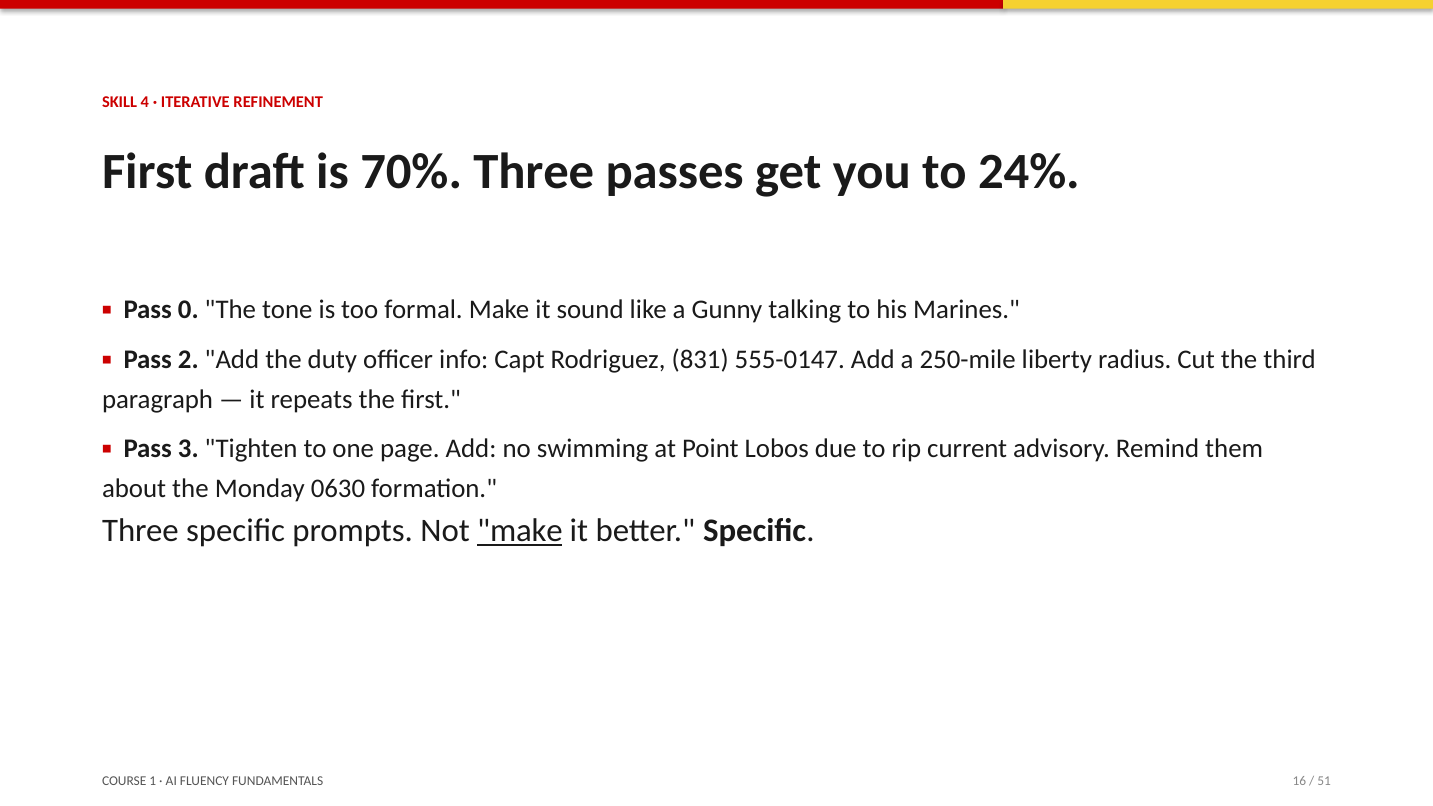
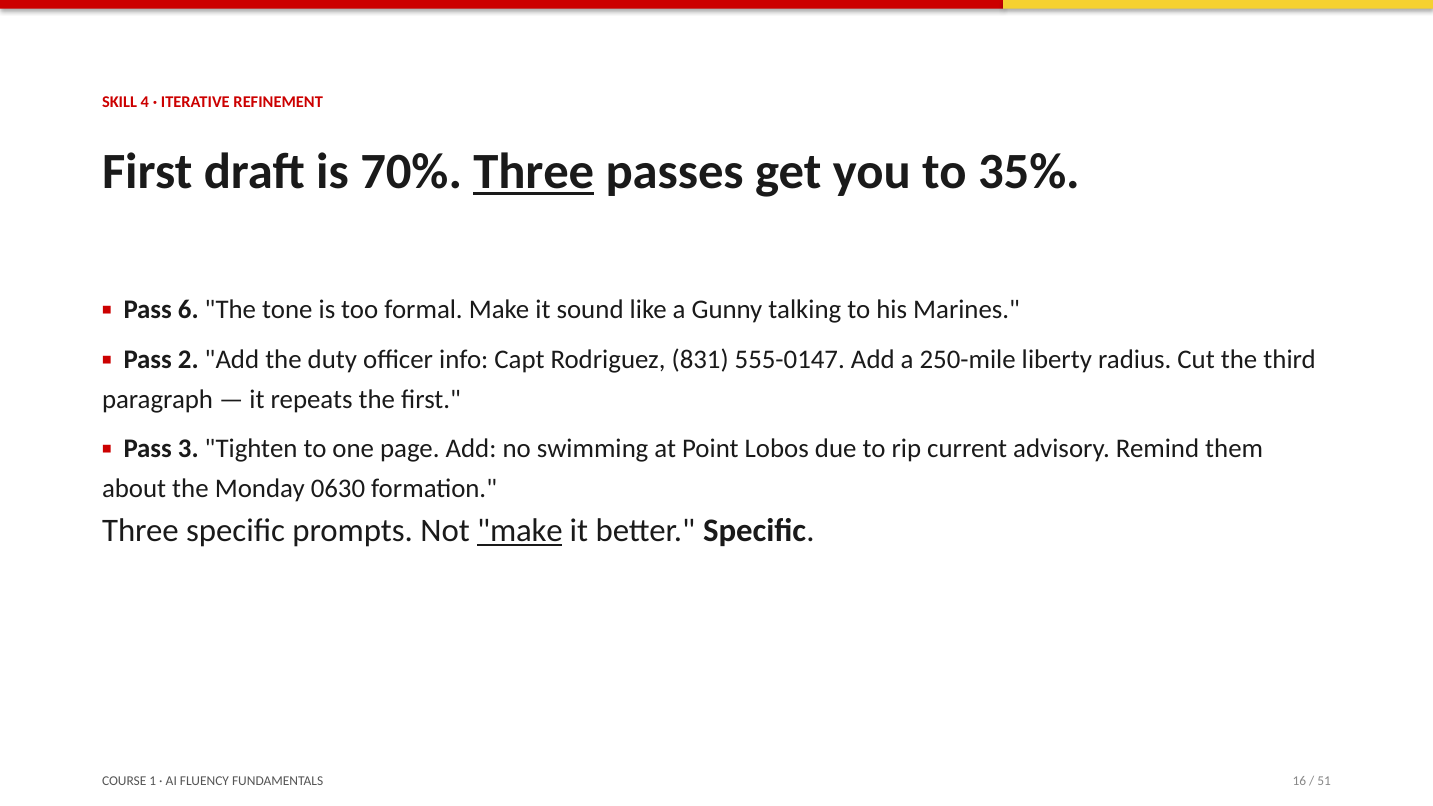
Three at (534, 171) underline: none -> present
24%: 24% -> 35%
0: 0 -> 6
